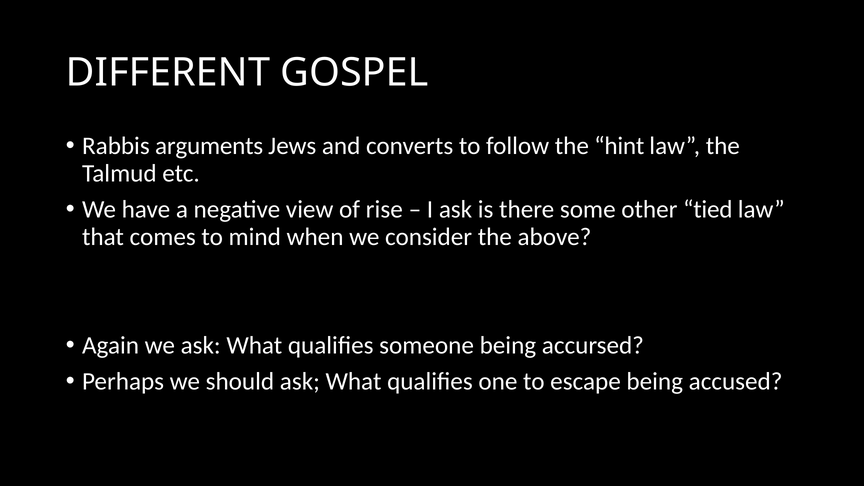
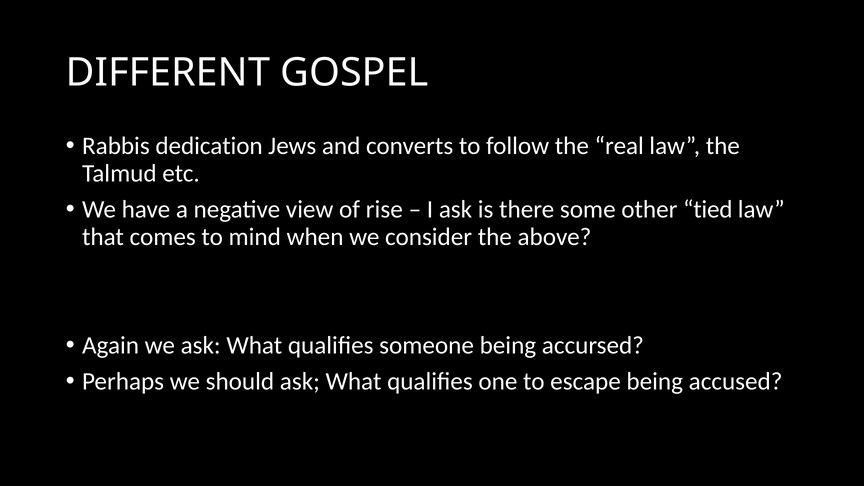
arguments: arguments -> dedication
hint: hint -> real
